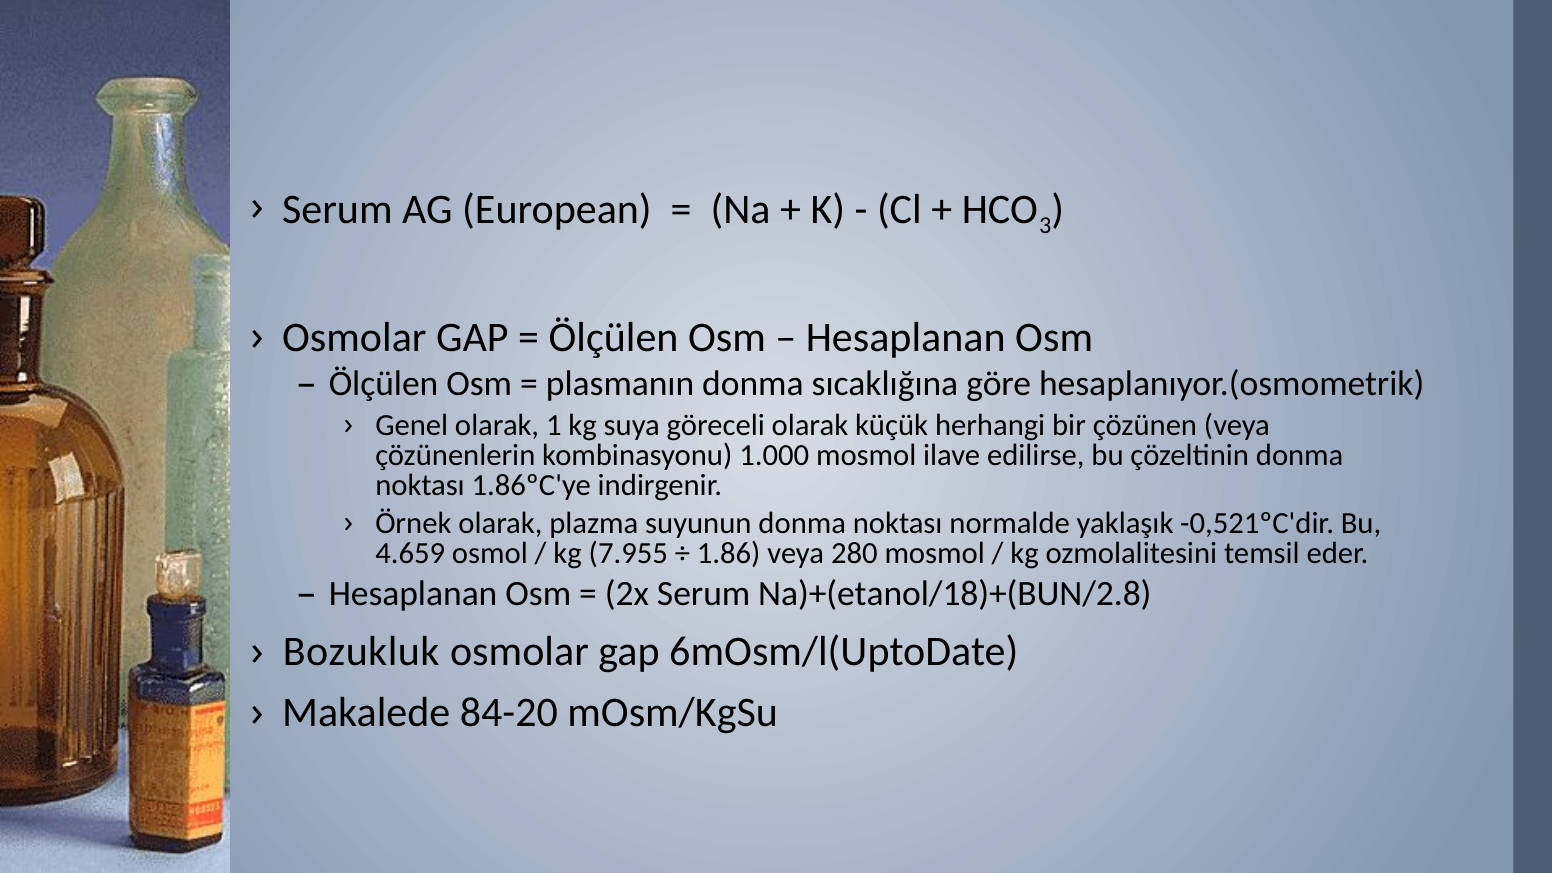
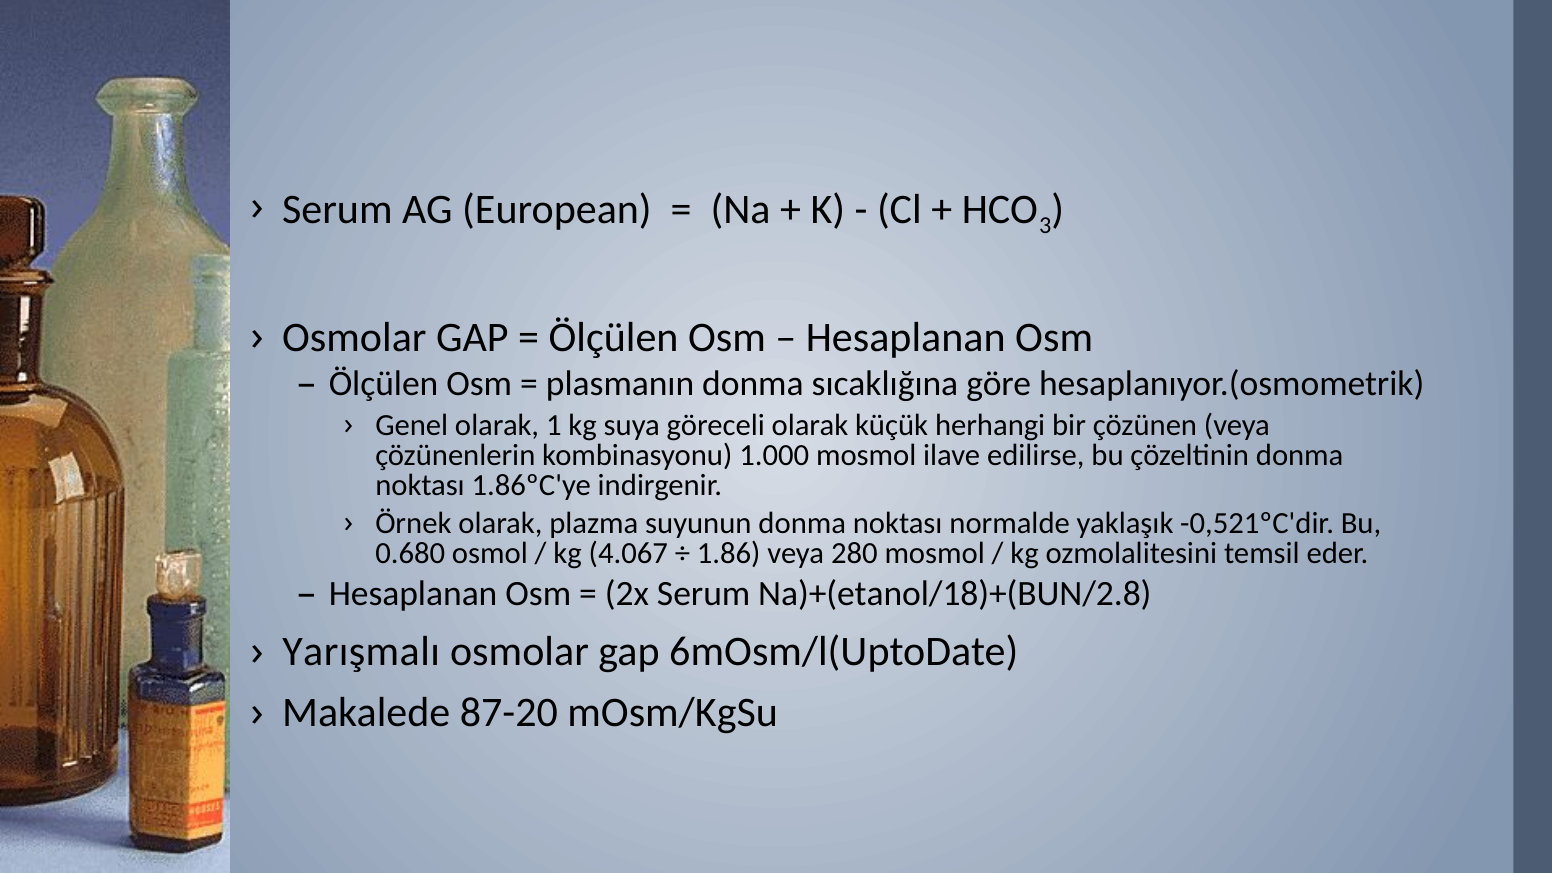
4.659: 4.659 -> 0.680
7.955: 7.955 -> 4.067
Bozukluk: Bozukluk -> Yarışmalı
84-20: 84-20 -> 87-20
